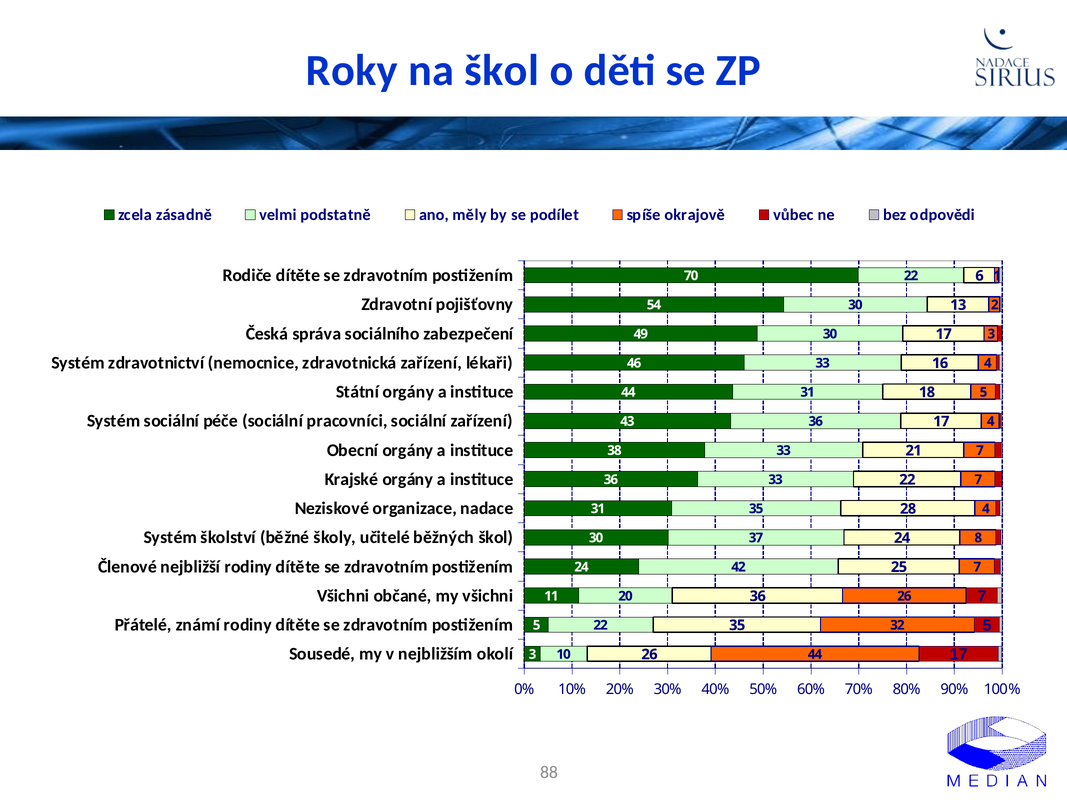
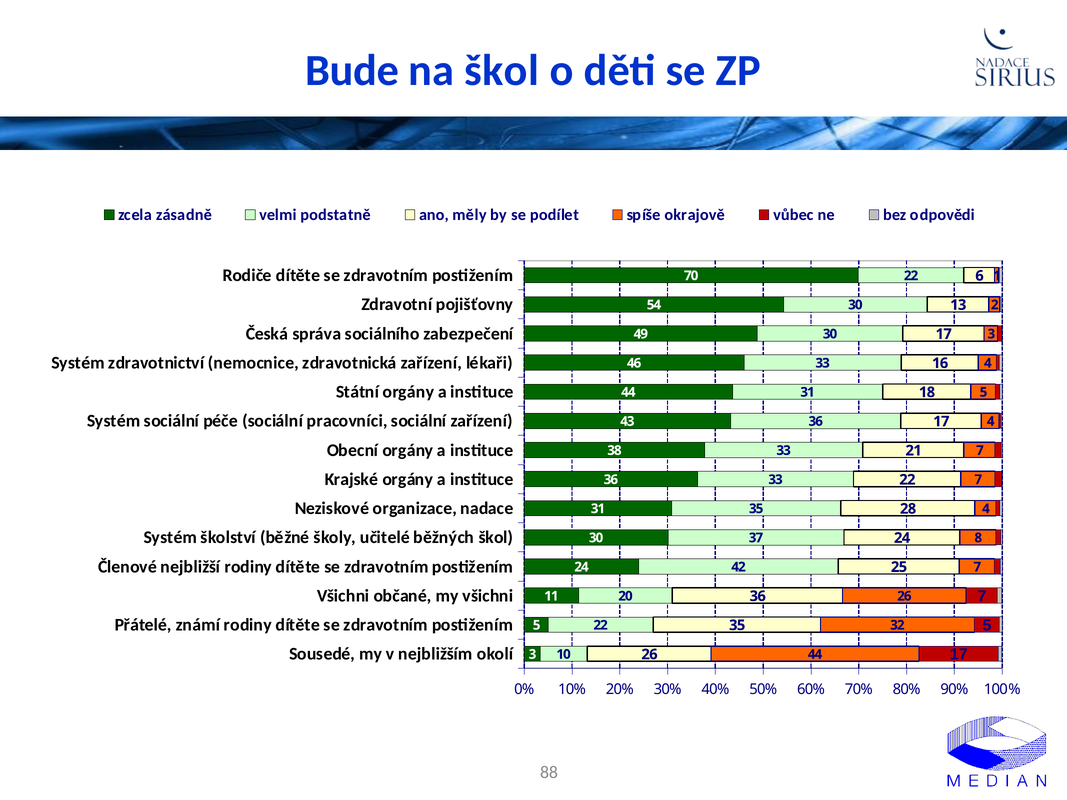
Roky: Roky -> Bude
